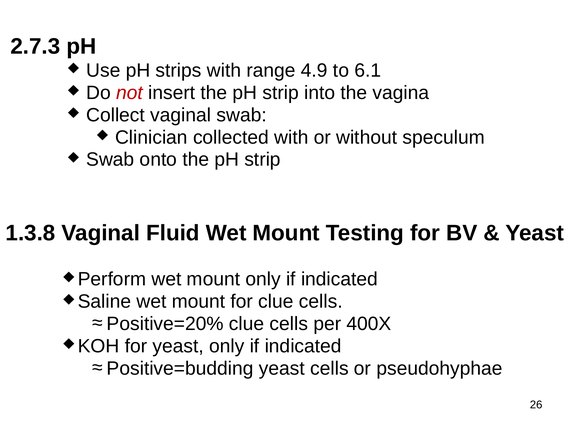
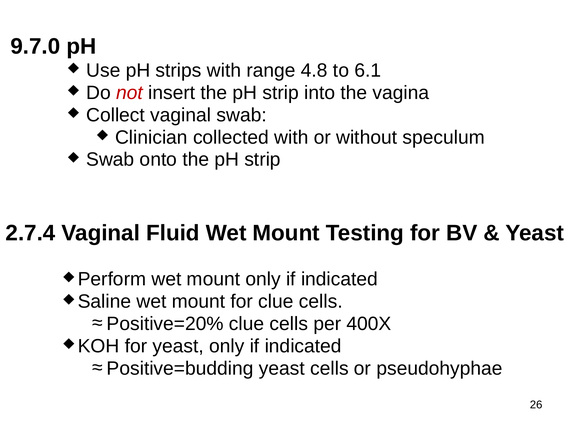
2.7.3: 2.7.3 -> 9.7.0
4.9: 4.9 -> 4.8
1.3.8: 1.3.8 -> 2.7.4
